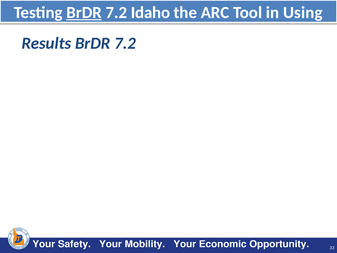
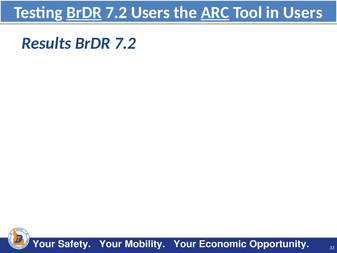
7.2 Idaho: Idaho -> Users
ARC underline: none -> present
in Using: Using -> Users
